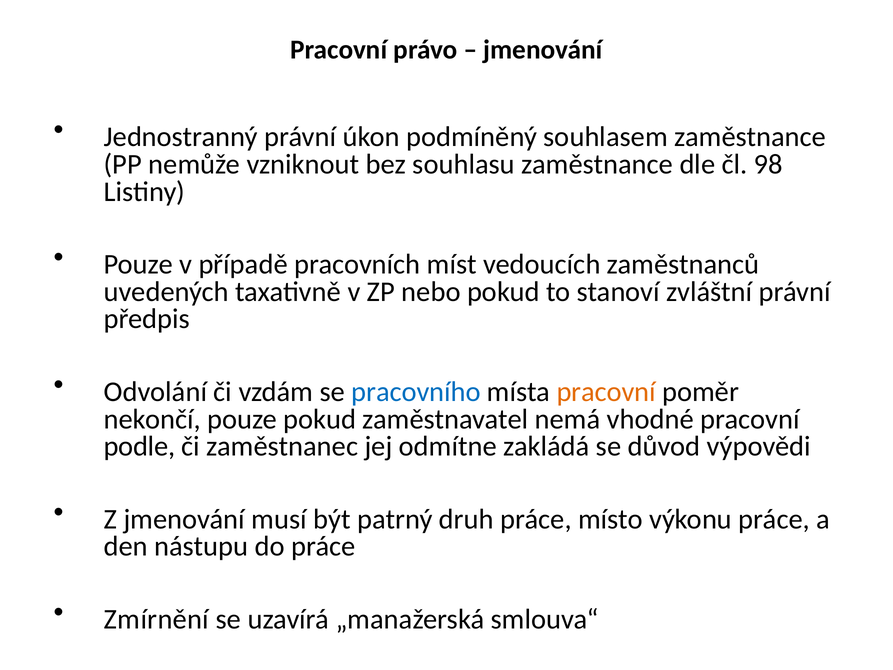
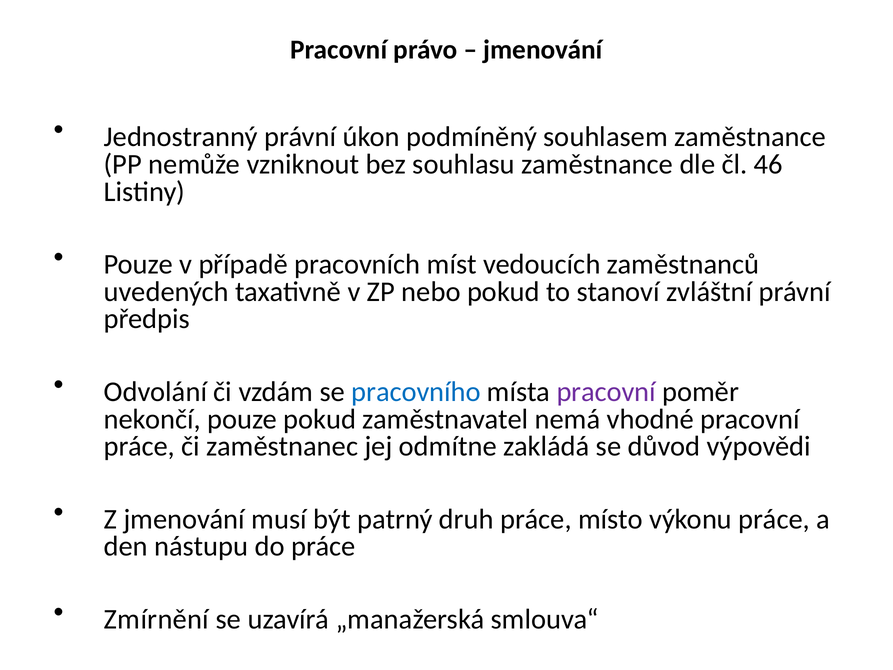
98: 98 -> 46
pracovní at (606, 392) colour: orange -> purple
podle at (139, 446): podle -> práce
